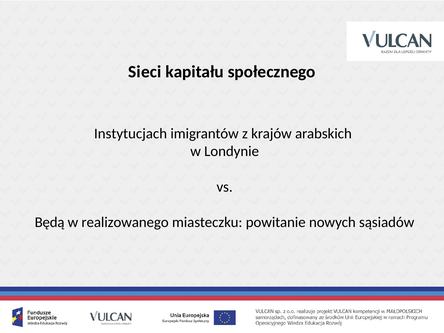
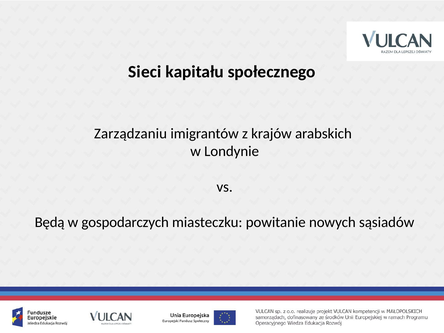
Instytucjach: Instytucjach -> Zarządzaniu
realizowanego: realizowanego -> gospodarczych
